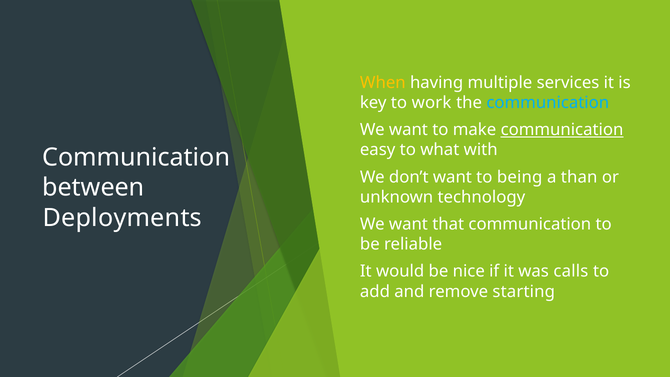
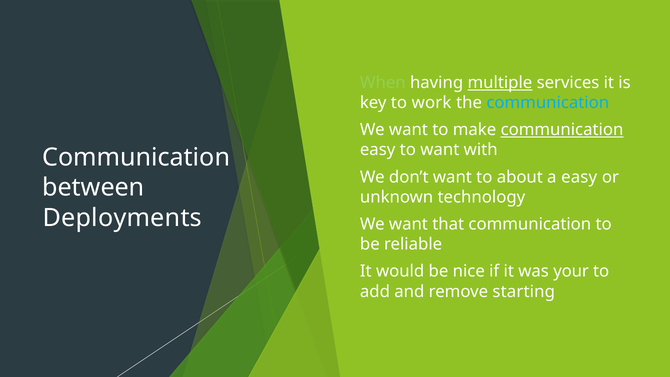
When colour: yellow -> light green
multiple underline: none -> present
to what: what -> want
being: being -> about
a than: than -> easy
calls: calls -> your
